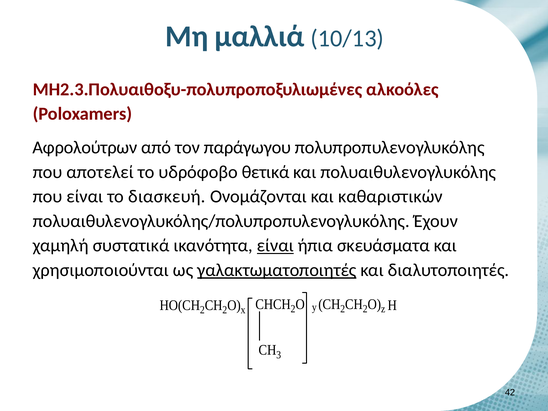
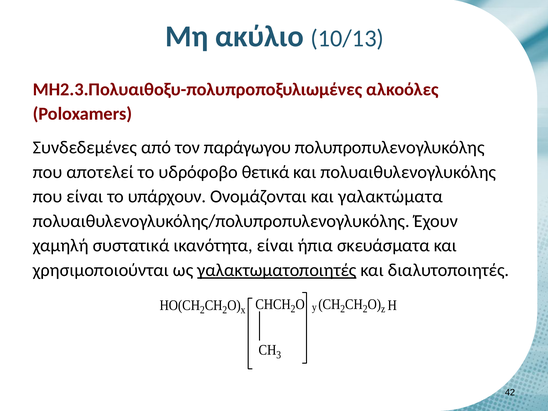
μαλλιά: μαλλιά -> ακύλιο
Αφρολούτρων: Αφρολούτρων -> Συνδεδεμένες
διασκευή: διασκευή -> υπάρχουν
καθαριστικών: καθαριστικών -> γαλακτώματα
είναι at (275, 246) underline: present -> none
